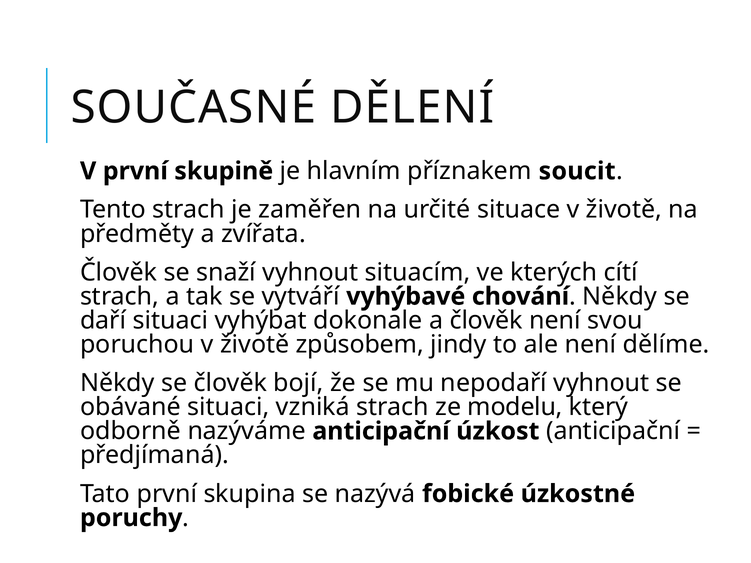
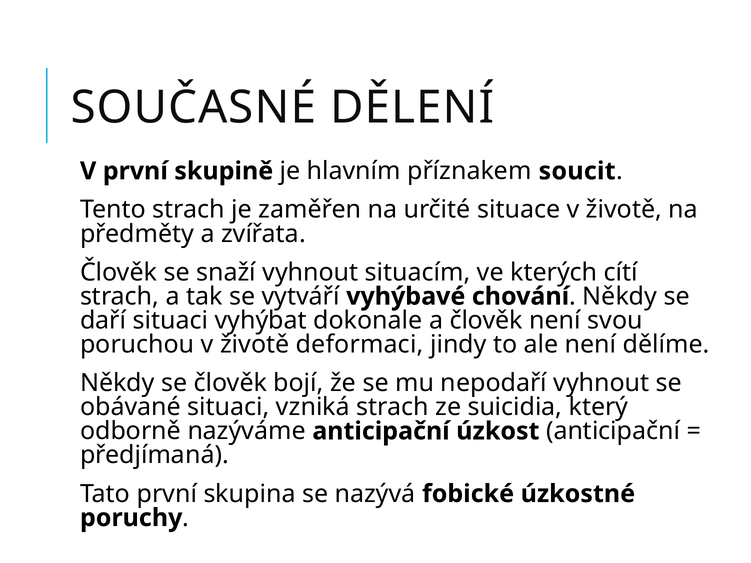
způsobem: způsobem -> deformaci
modelu: modelu -> suicidia
